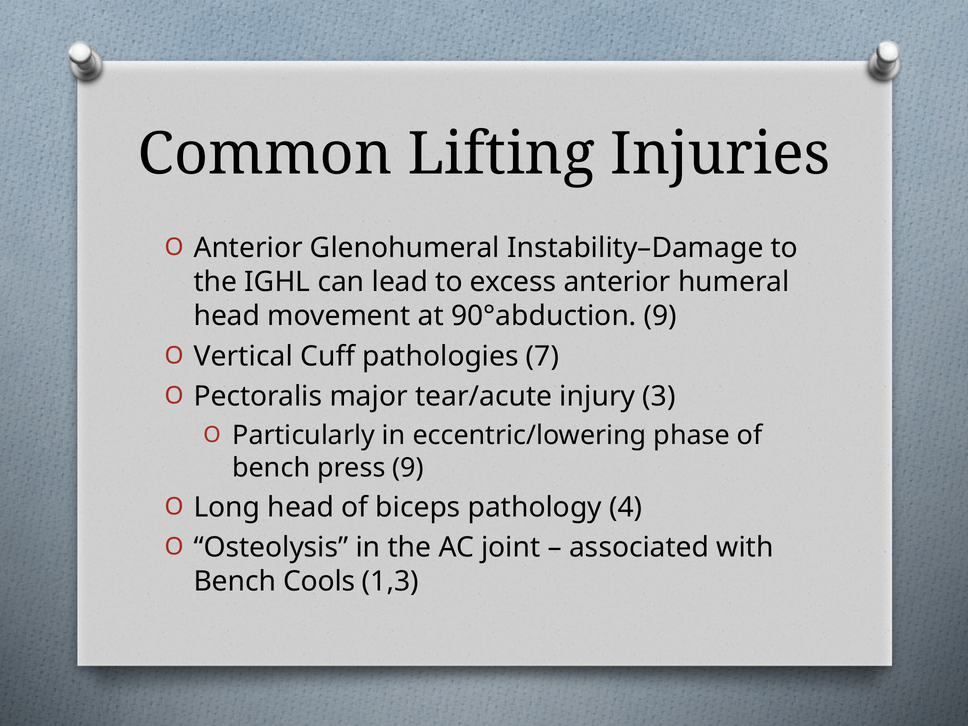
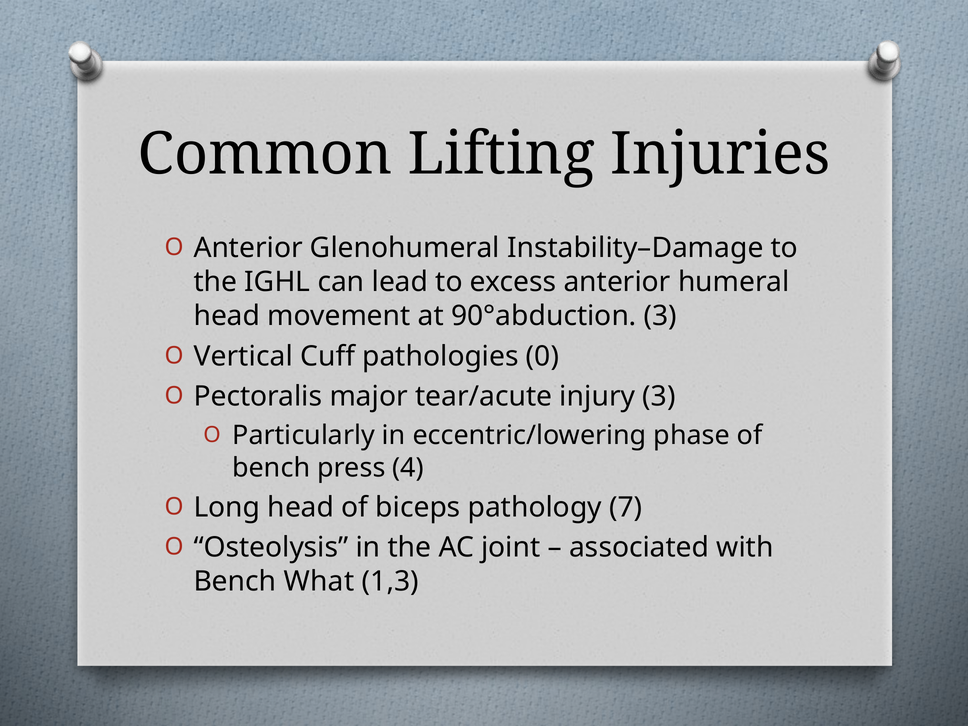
90°abduction 9: 9 -> 3
7: 7 -> 0
press 9: 9 -> 4
4: 4 -> 7
Cools: Cools -> What
